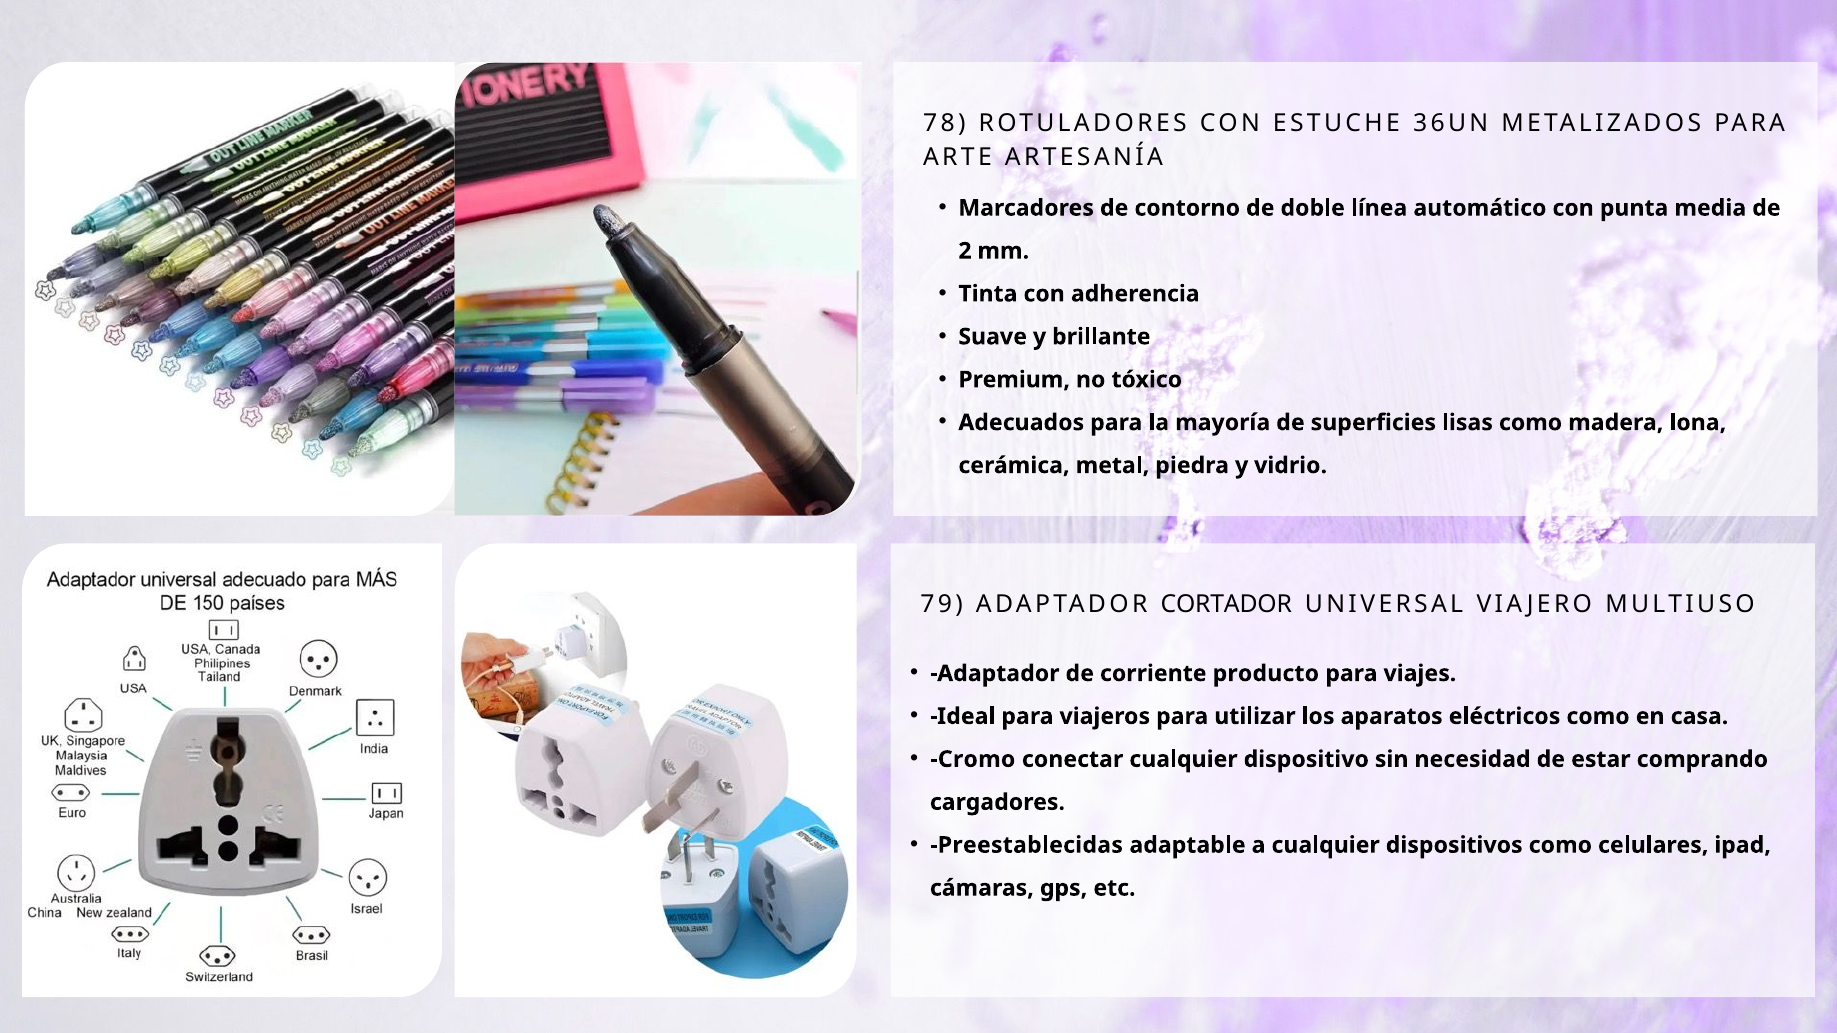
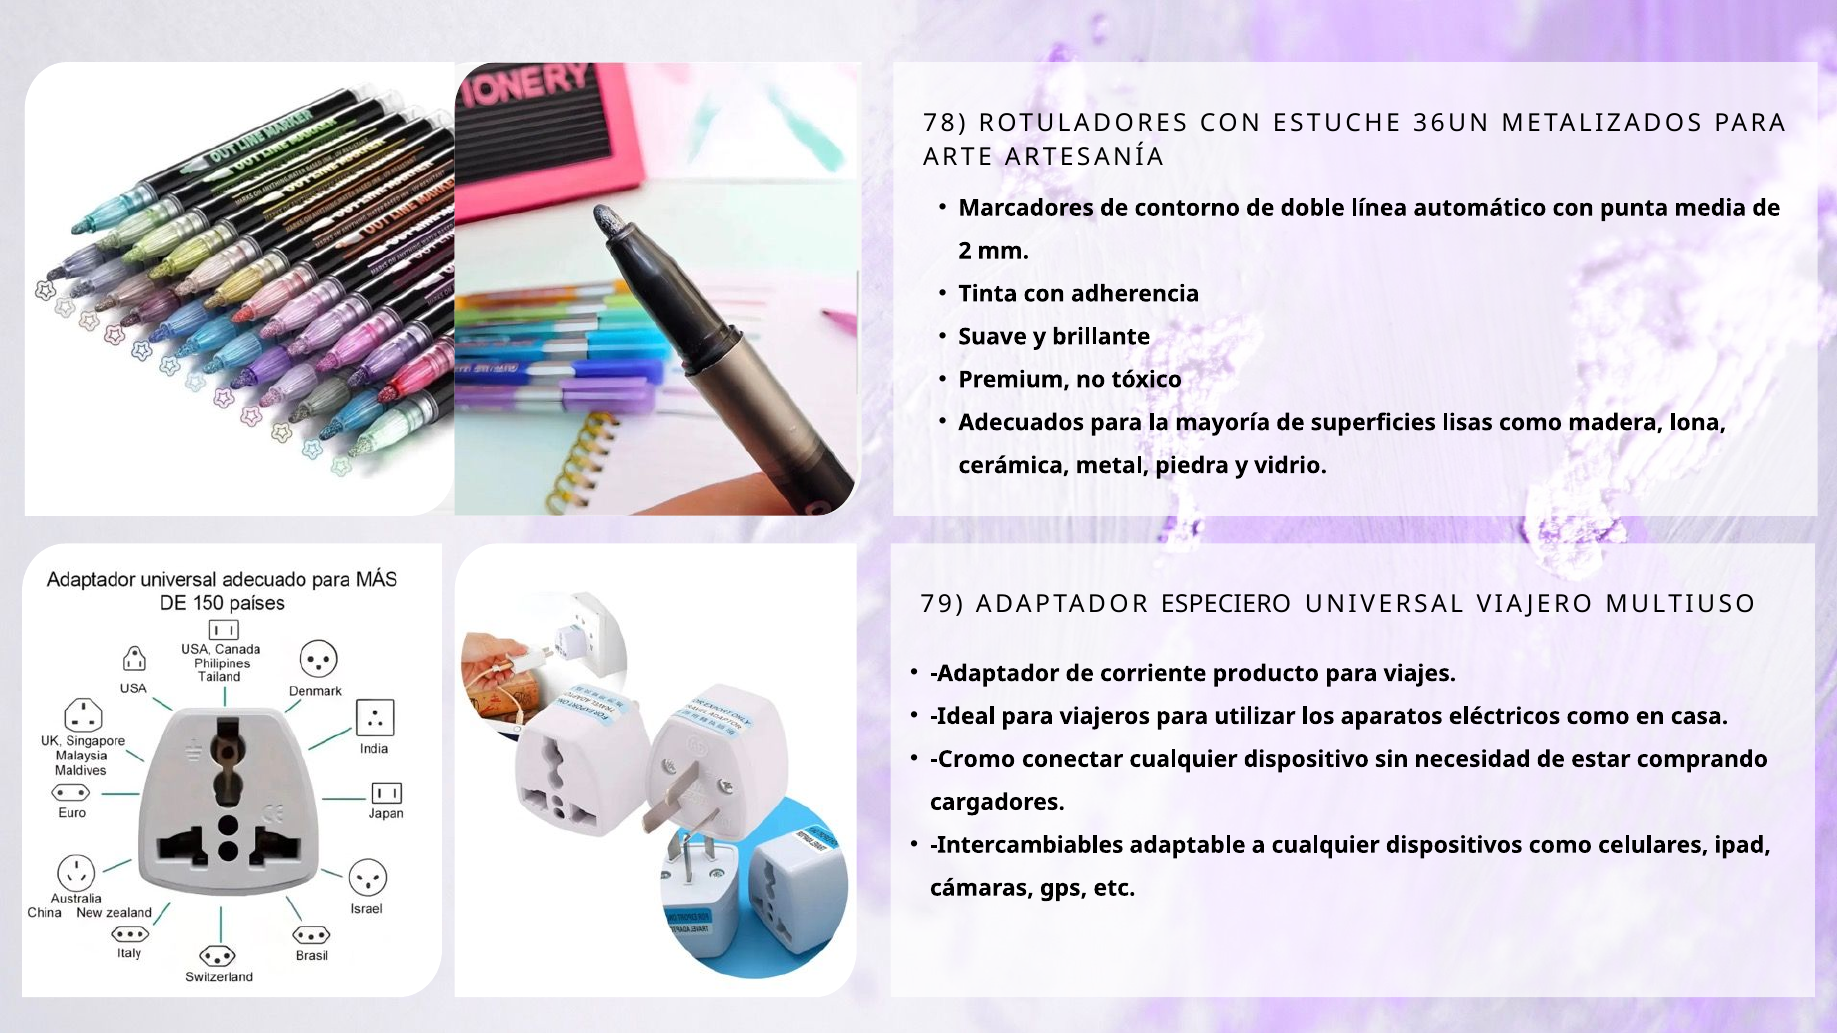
CORTADOR: CORTADOR -> ESPECIERO
Preestablecidas: Preestablecidas -> Intercambiables
